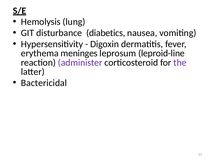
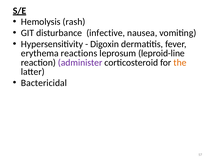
lung: lung -> rash
diabetics: diabetics -> infective
meninges: meninges -> reactions
the colour: purple -> orange
